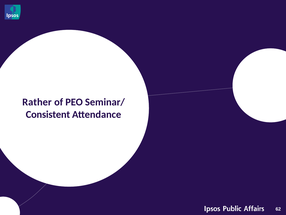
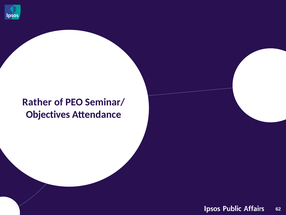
Consistent: Consistent -> Objectives
